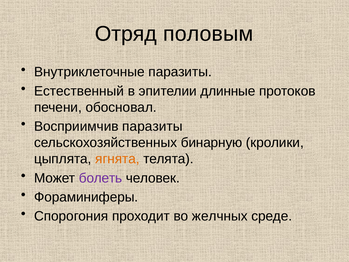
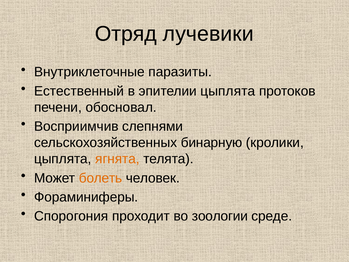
половым: половым -> лучевики
эпителии длинные: длинные -> цыплята
Восприимчив паразиты: паразиты -> слепнями
болеть colour: purple -> orange
желчных: желчных -> зоологии
